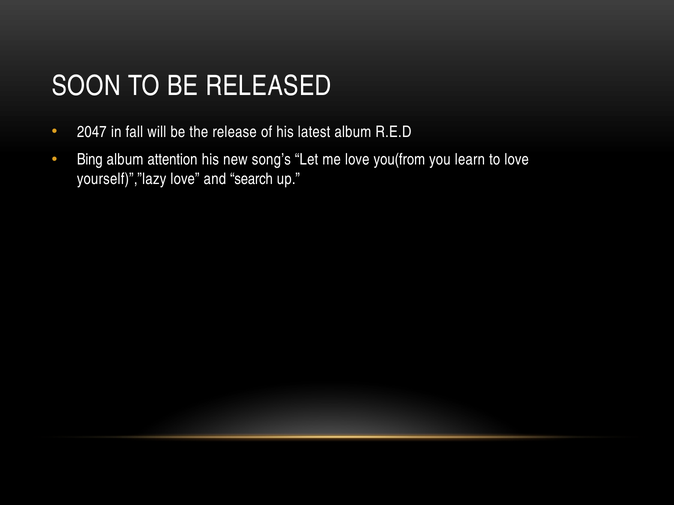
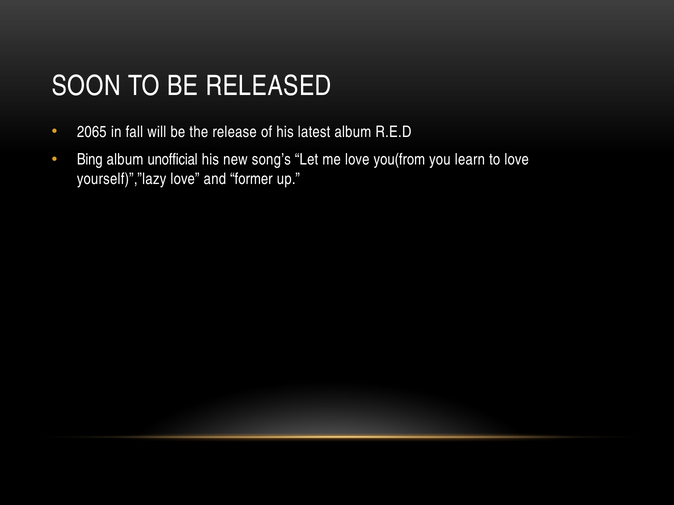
2047: 2047 -> 2065
attention: attention -> unofficial
search: search -> former
